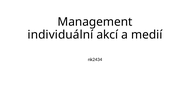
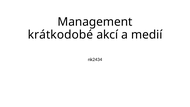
individuální: individuální -> krátkodobé
